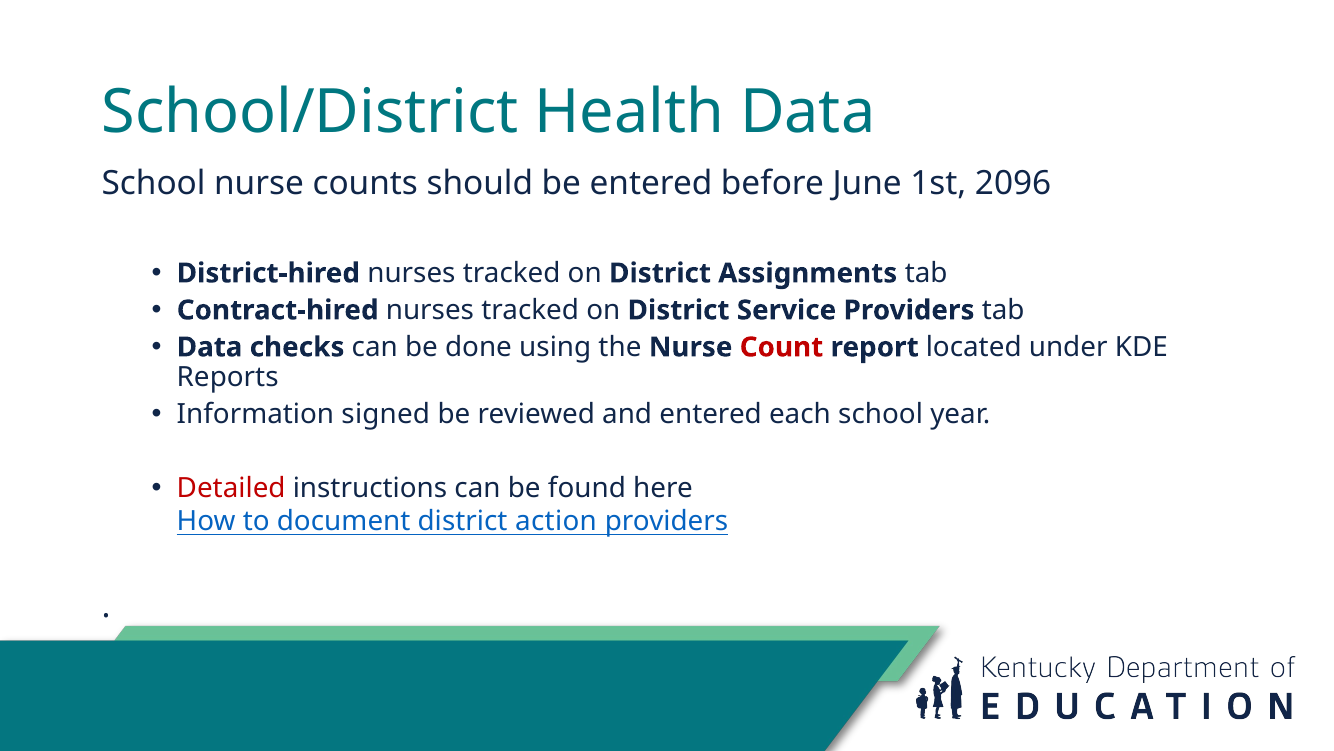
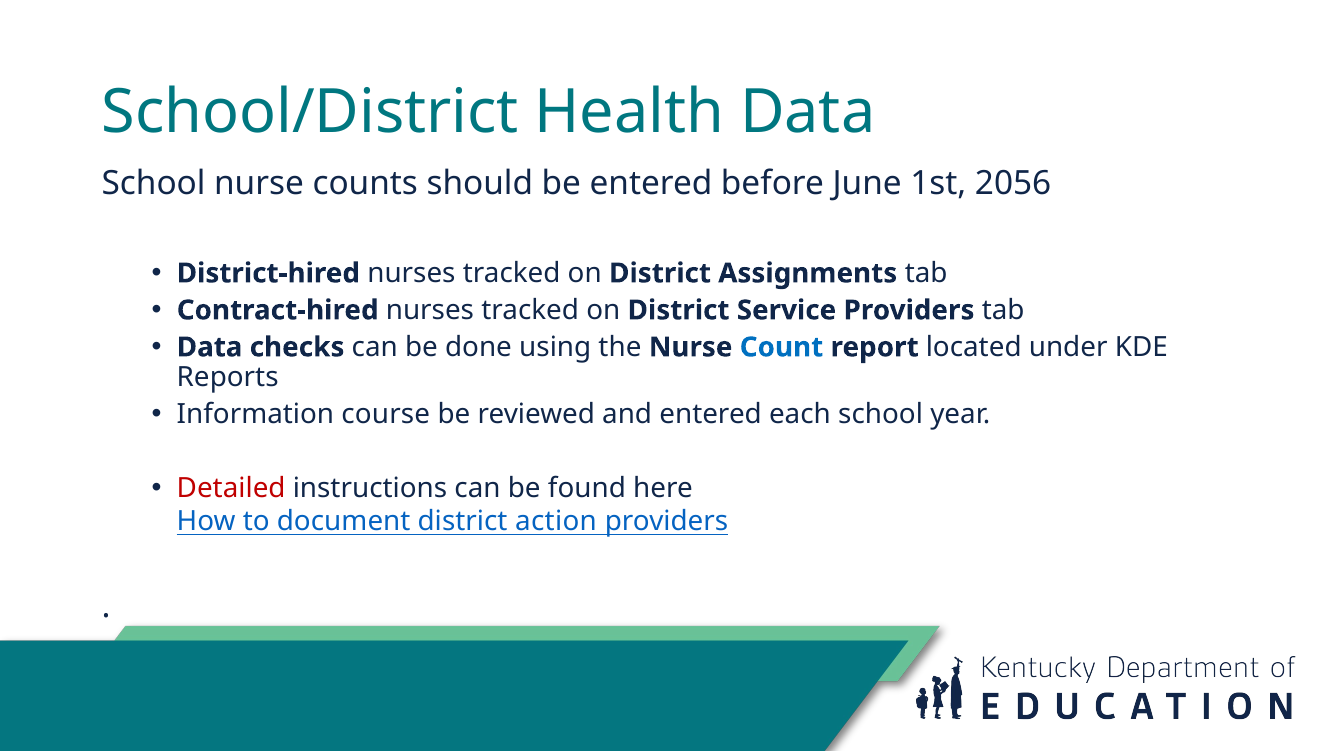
2096: 2096 -> 2056
Count colour: red -> blue
signed: signed -> course
